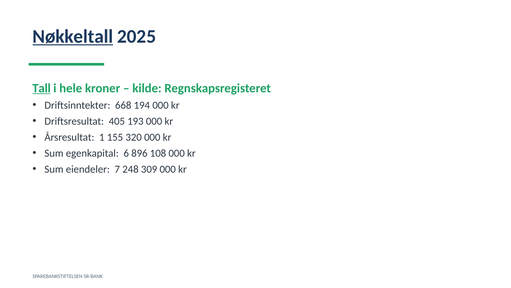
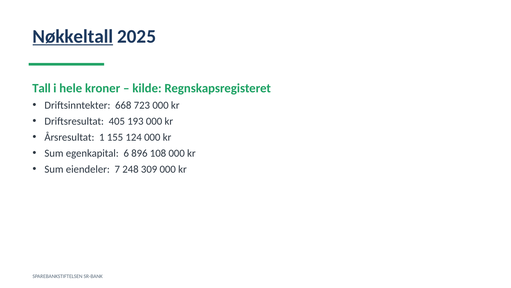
Tall underline: present -> none
194: 194 -> 723
320: 320 -> 124
